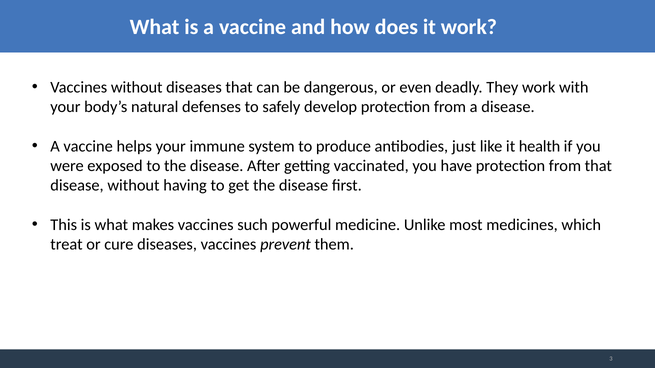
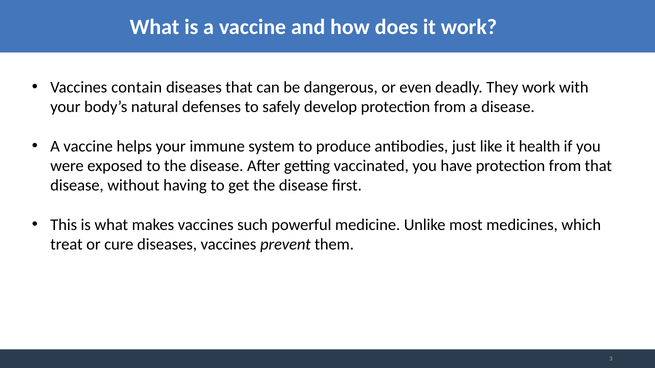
Vaccines without: without -> contain
